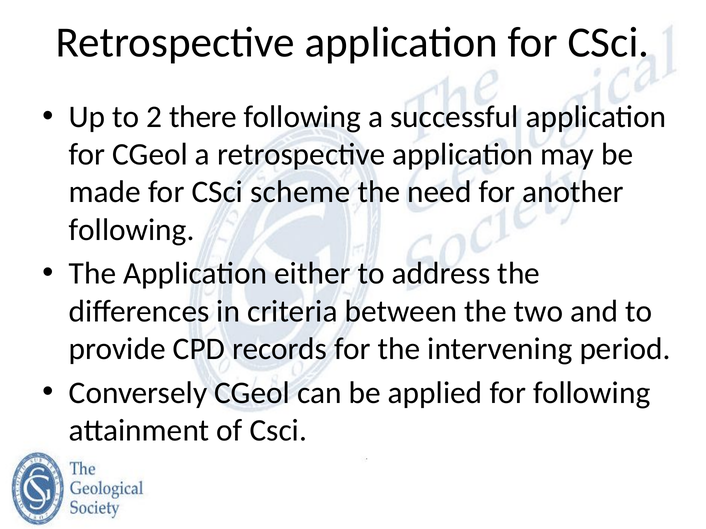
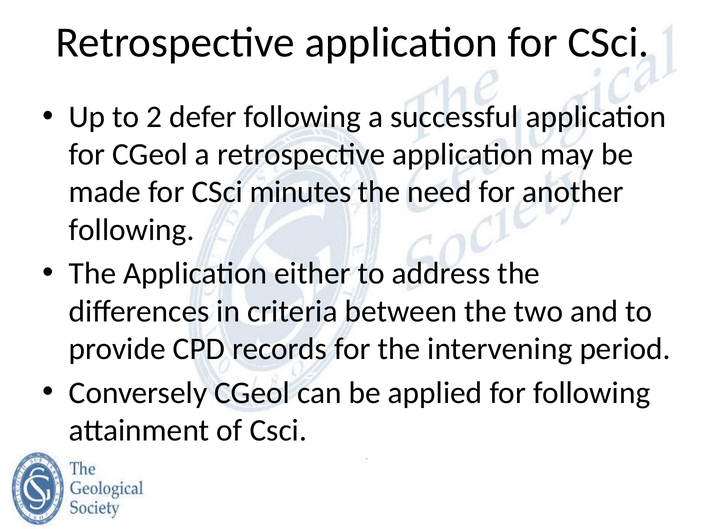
there: there -> defer
scheme: scheme -> minutes
